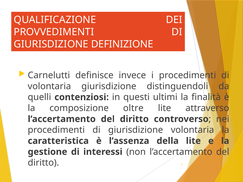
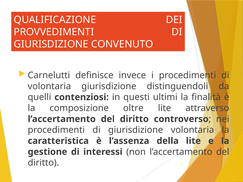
DEFINIZIONE: DEFINIZIONE -> CONVENUTO
